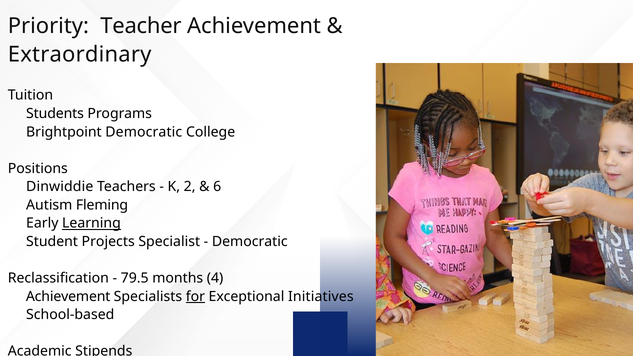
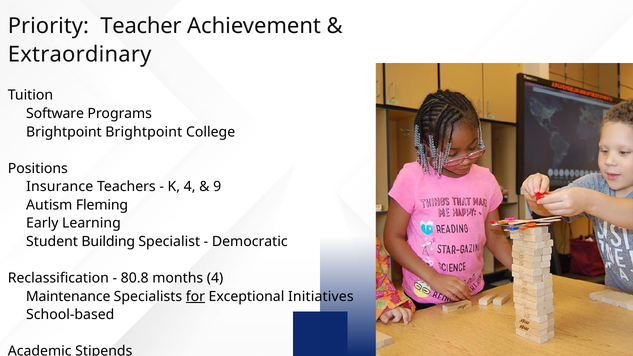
Students: Students -> Software
Brightpoint Democratic: Democratic -> Brightpoint
Dinwiddie: Dinwiddie -> Insurance
K 2: 2 -> 4
6: 6 -> 9
Learning underline: present -> none
Projects: Projects -> Building
79.5: 79.5 -> 80.8
Achievement at (68, 297): Achievement -> Maintenance
